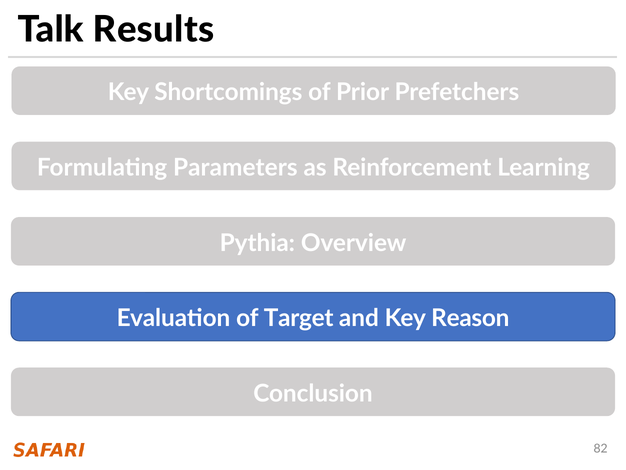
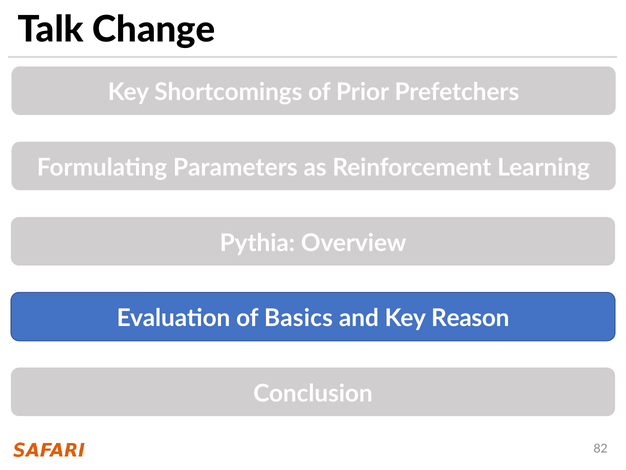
Results: Results -> Change
Target: Target -> Basics
